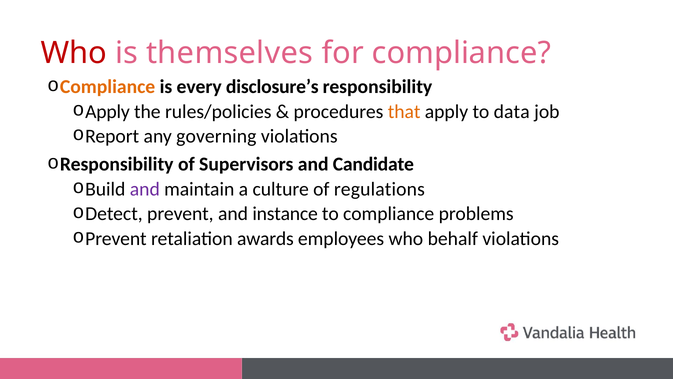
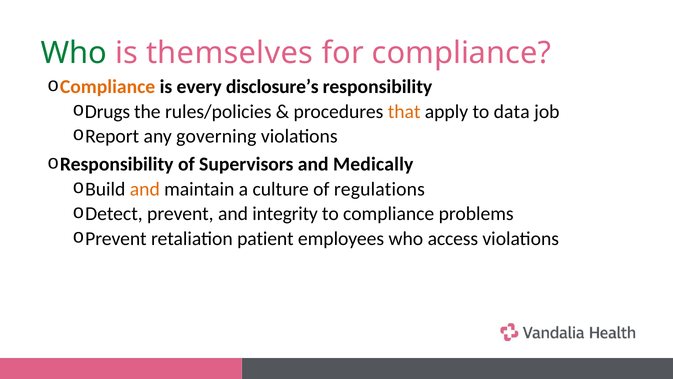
Who at (74, 53) colour: red -> green
Apply at (107, 111): Apply -> Drugs
Candidate: Candidate -> Medically
and at (145, 189) colour: purple -> orange
instance: instance -> integrity
awards: awards -> patient
behalf: behalf -> access
